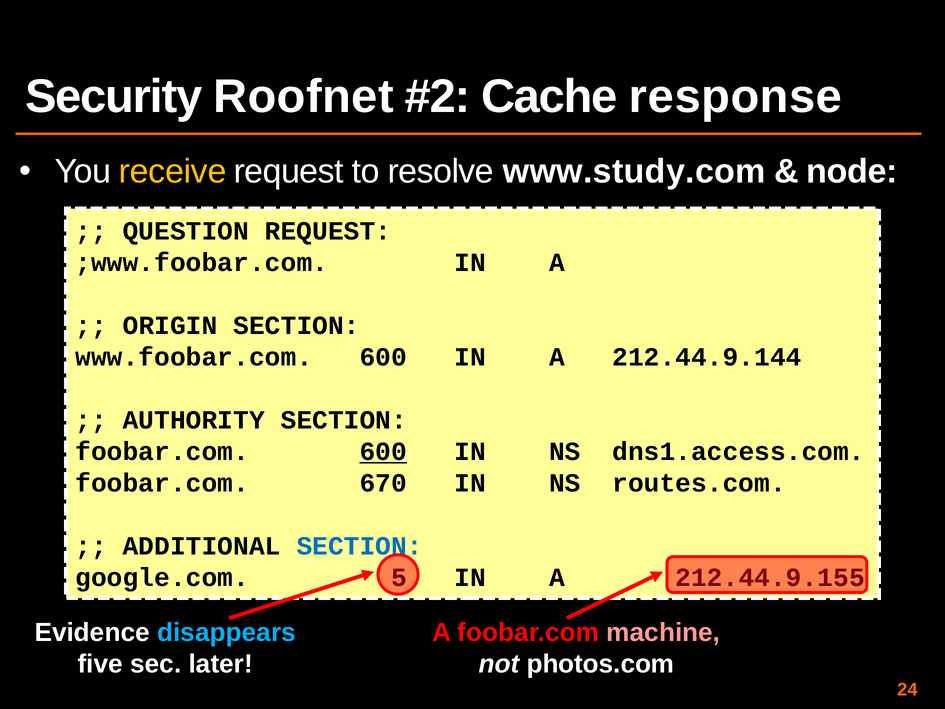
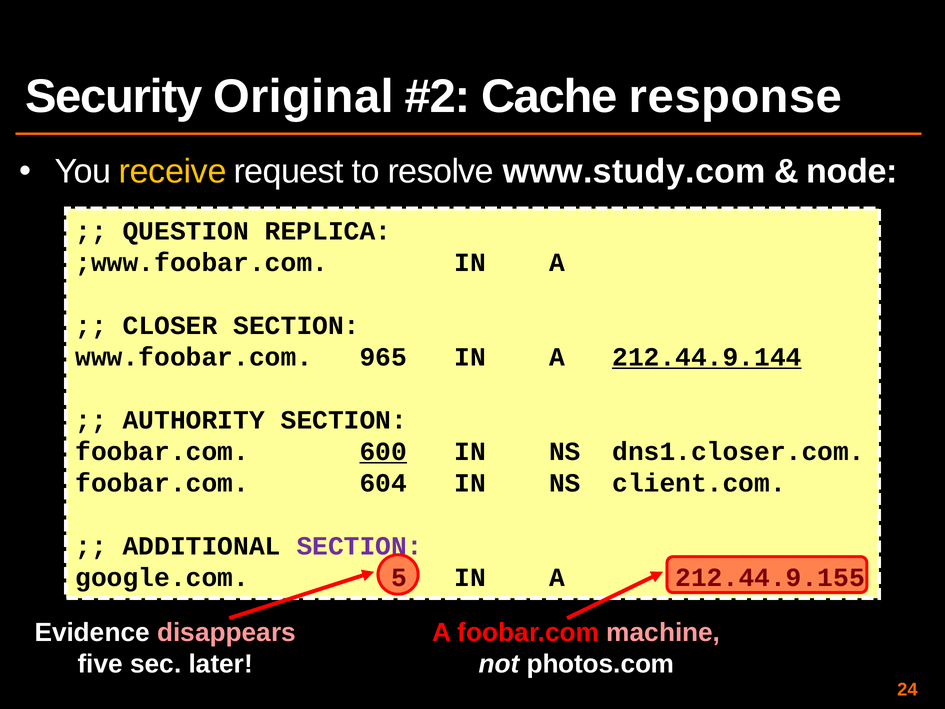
Roofnet: Roofnet -> Original
QUESTION REQUEST: REQUEST -> REPLICA
ORIGIN: ORIGIN -> CLOSER
www.foobar.com 600: 600 -> 965
212.44.9.144 underline: none -> present
dns1.access.com: dns1.access.com -> dns1.closer.com
670: 670 -> 604
routes.com: routes.com -> client.com
SECTION at (360, 546) colour: blue -> purple
disappears colour: light blue -> pink
